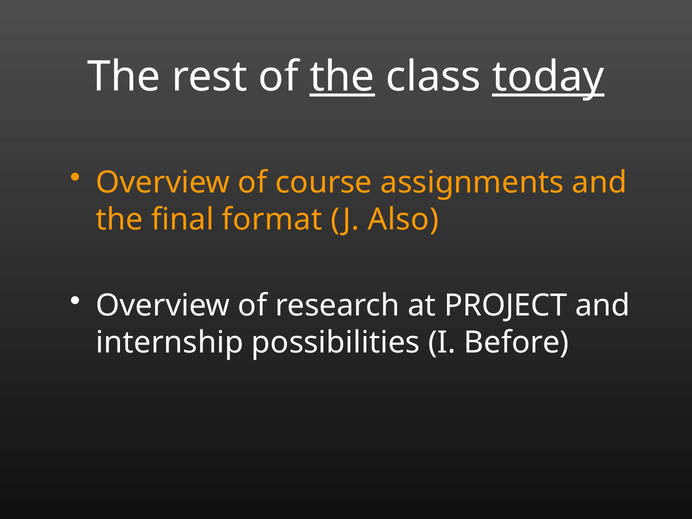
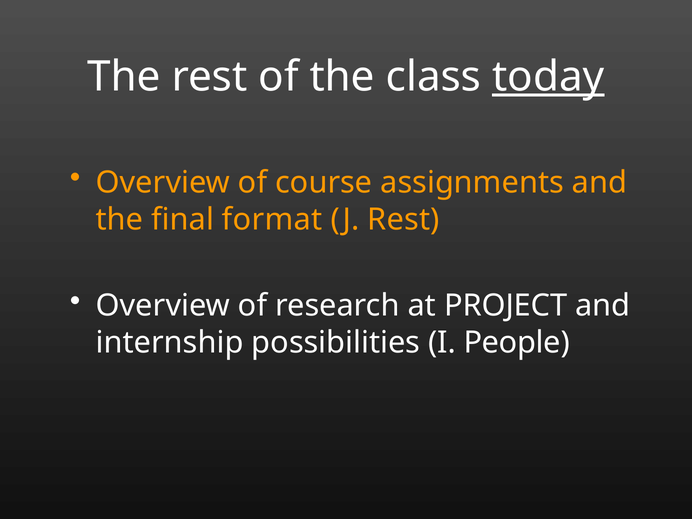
the at (342, 77) underline: present -> none
J Also: Also -> Rest
Before: Before -> People
